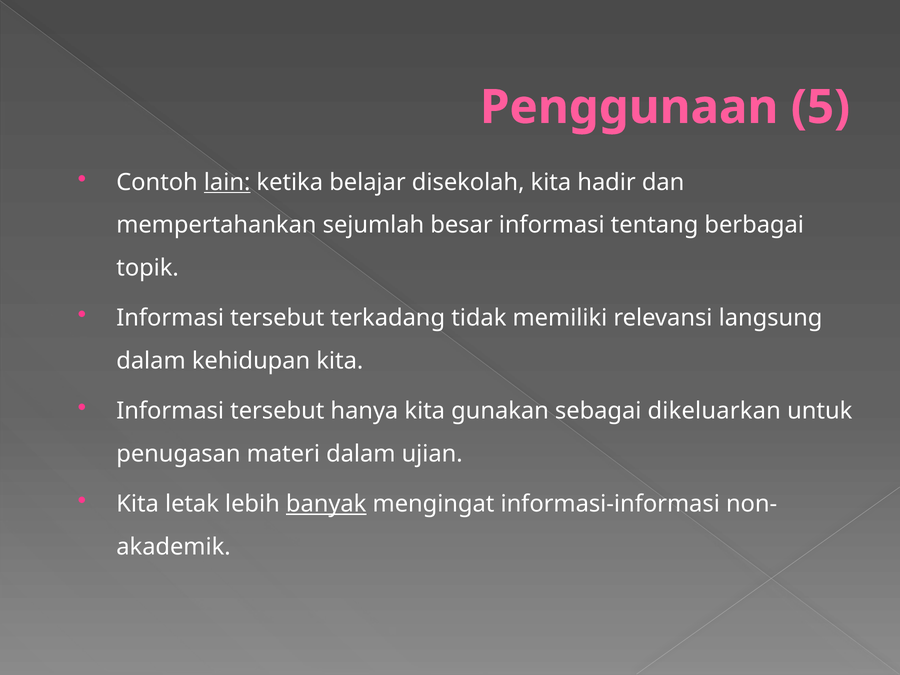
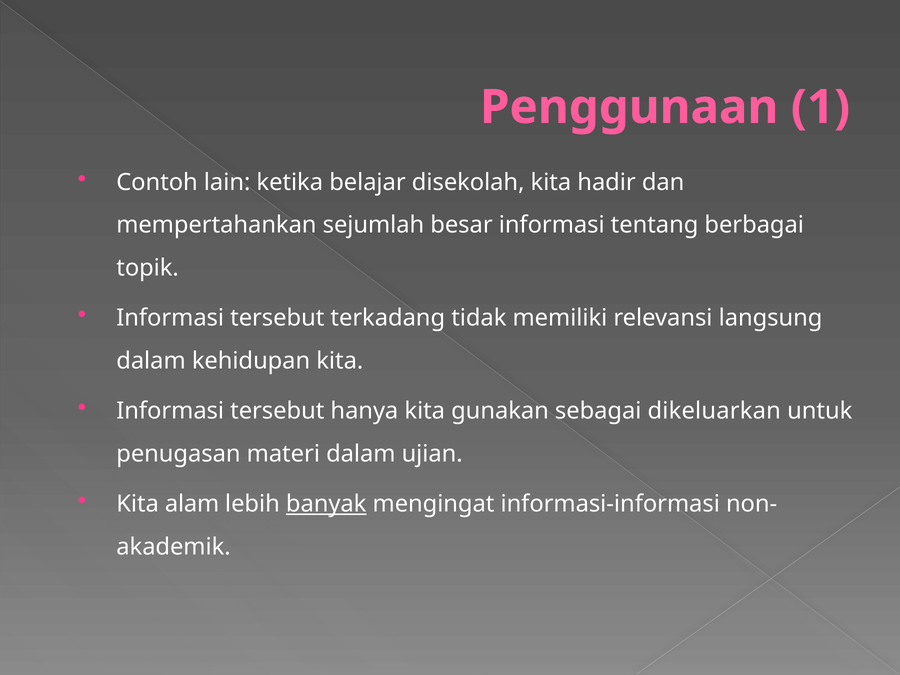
5: 5 -> 1
lain underline: present -> none
letak: letak -> alam
